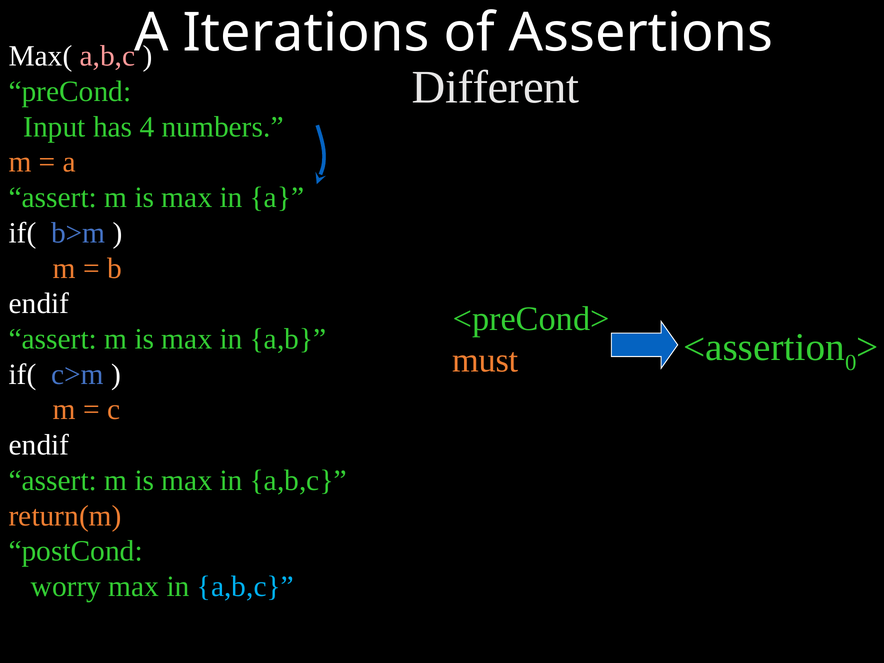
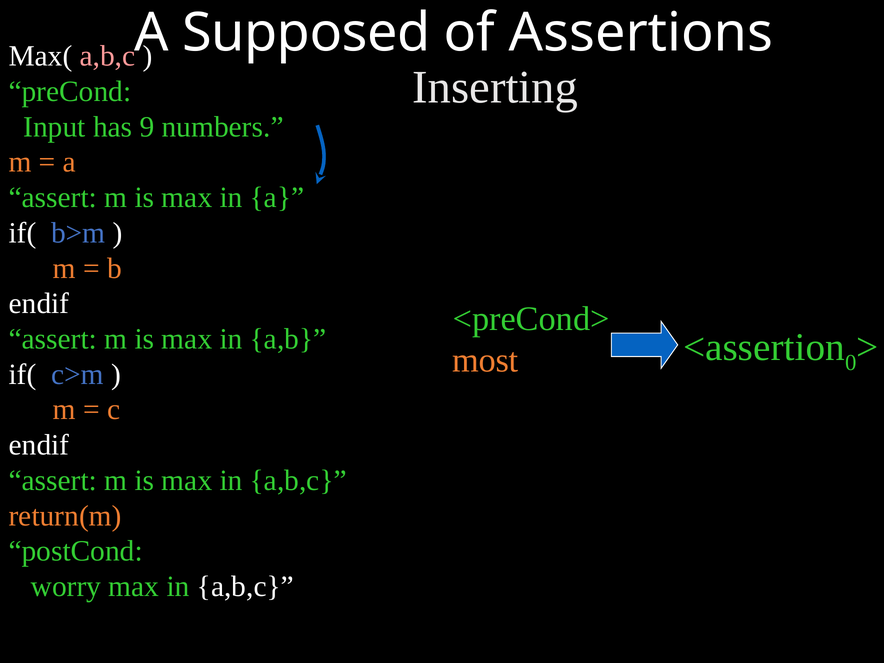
Iterations: Iterations -> Supposed
Different: Different -> Inserting
4: 4 -> 9
must: must -> most
a,b,c at (245, 587) colour: light blue -> white
